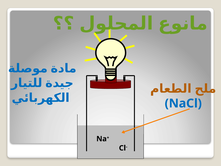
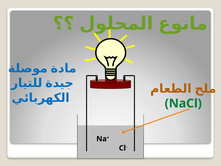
NaCl colour: blue -> green
